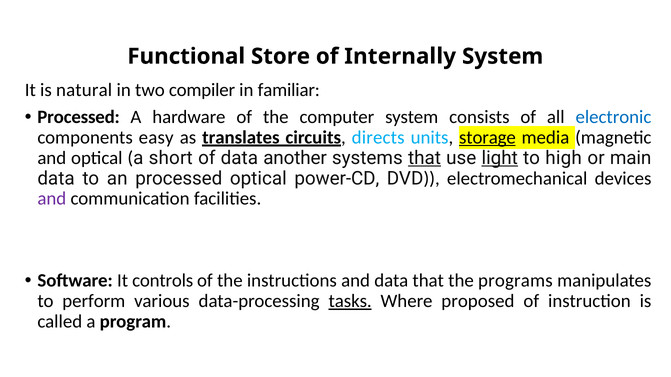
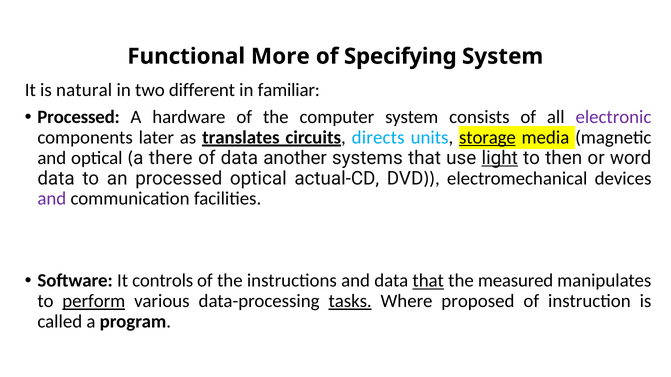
Store: Store -> More
Internally: Internally -> Specifying
compiler: compiler -> different
electronic colour: blue -> purple
easy: easy -> later
short: short -> there
that at (424, 158) underline: present -> none
high: high -> then
main: main -> word
power-CD: power-CD -> actual-CD
that at (428, 281) underline: none -> present
programs: programs -> measured
perform underline: none -> present
